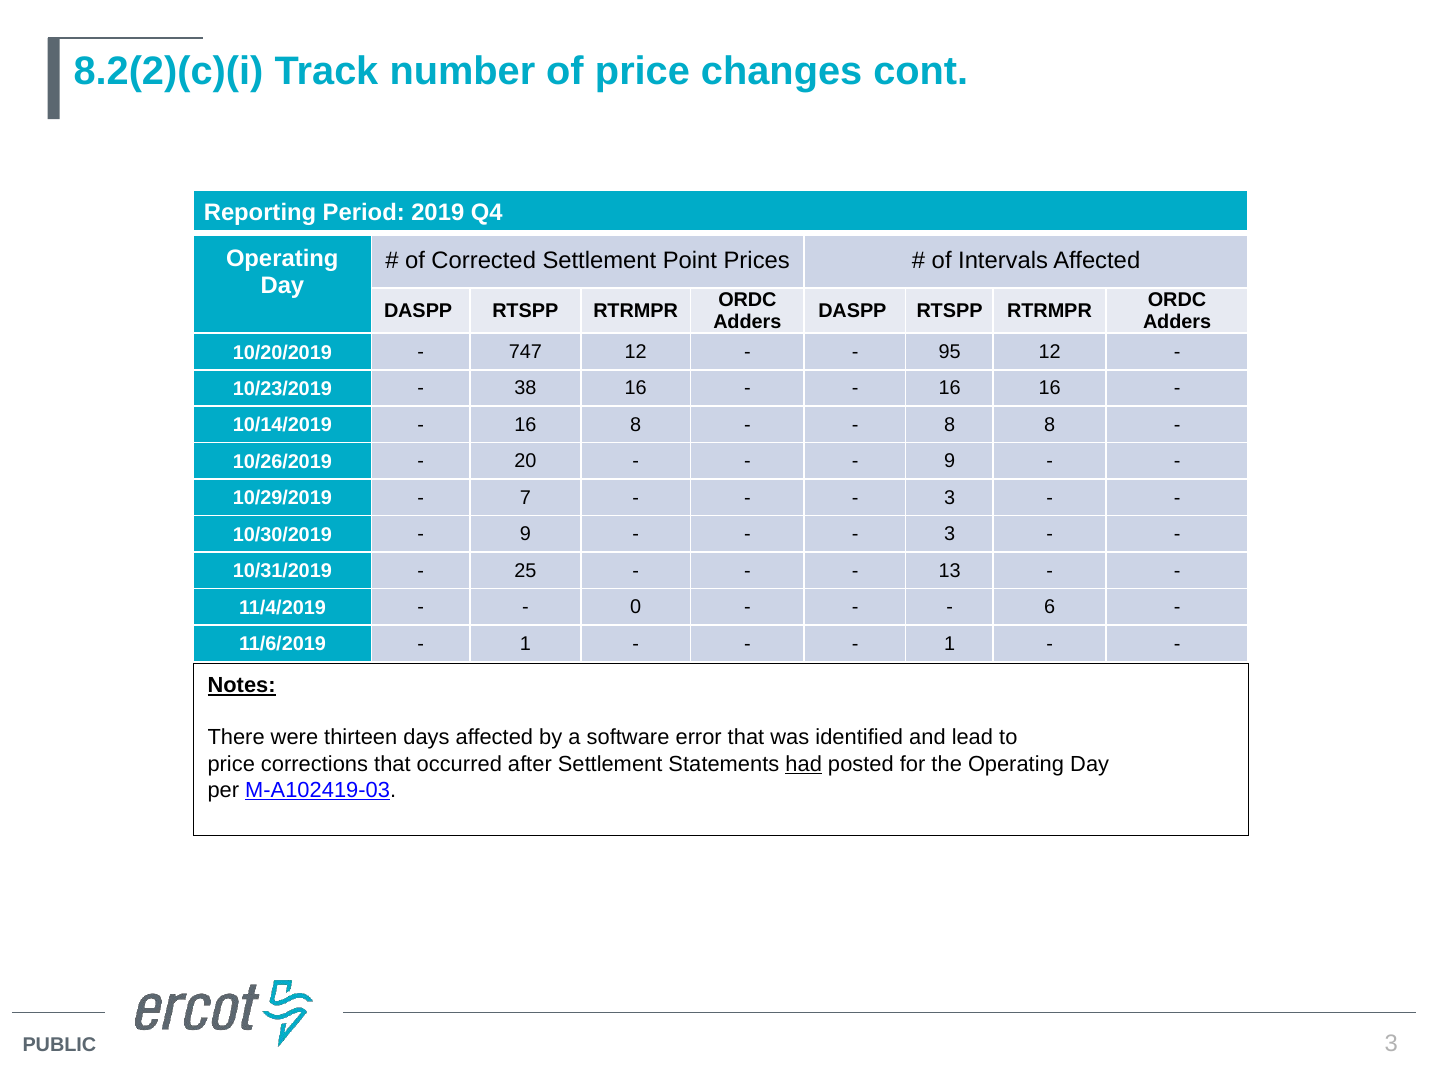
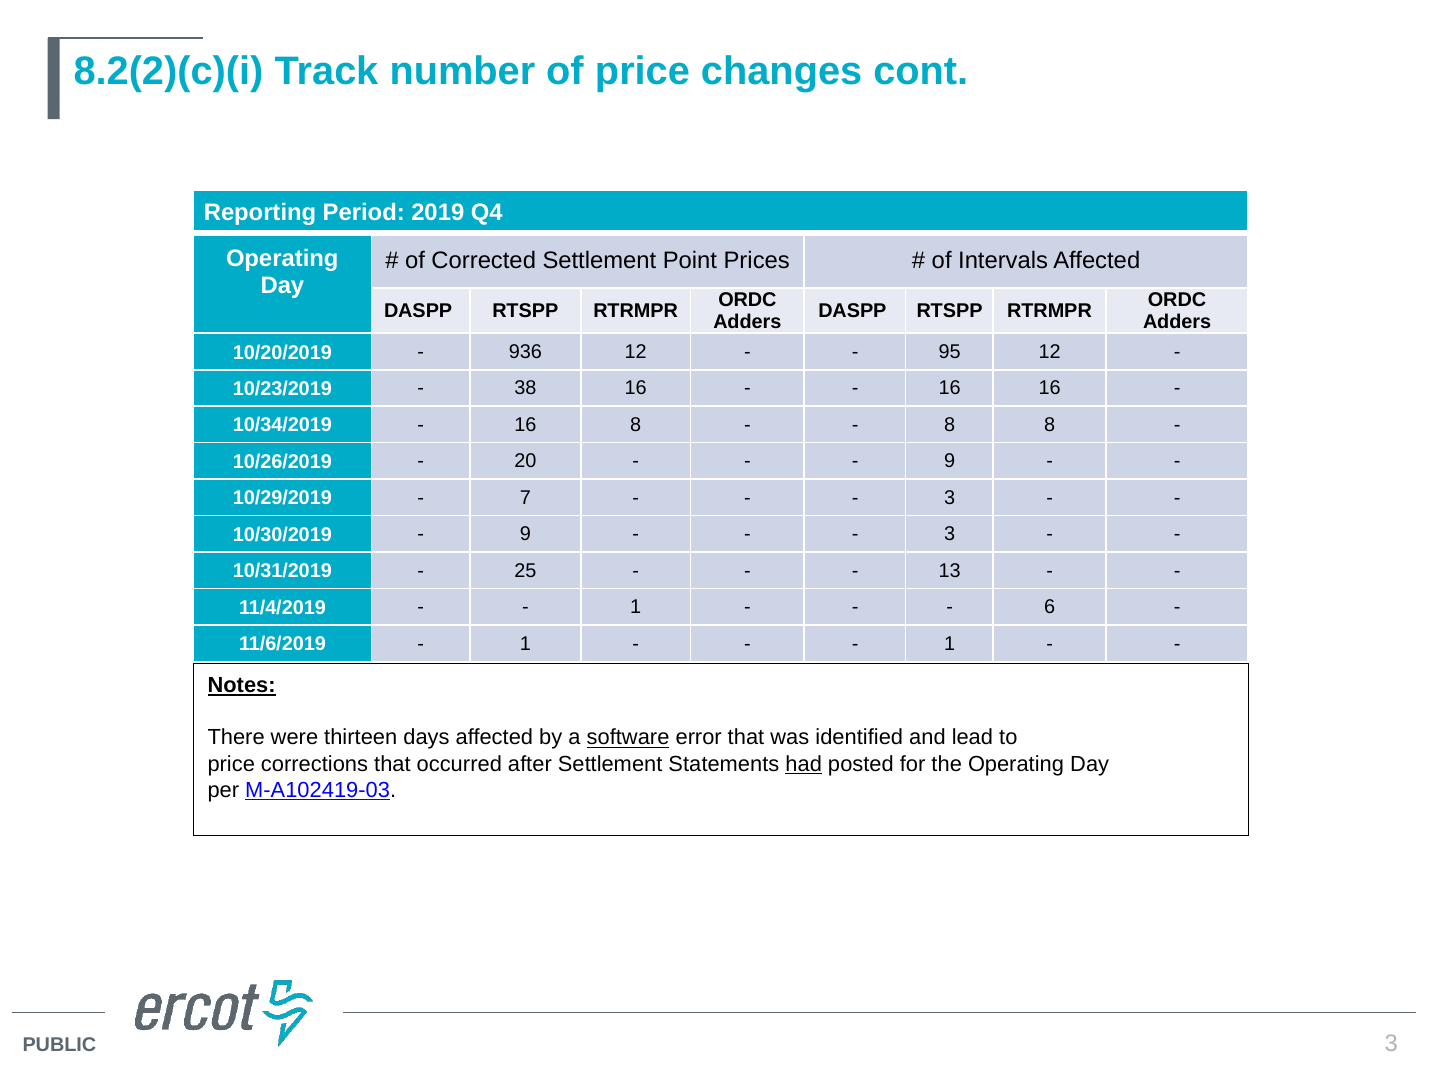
747: 747 -> 936
10/14/2019: 10/14/2019 -> 10/34/2019
0 at (636, 607): 0 -> 1
software underline: none -> present
